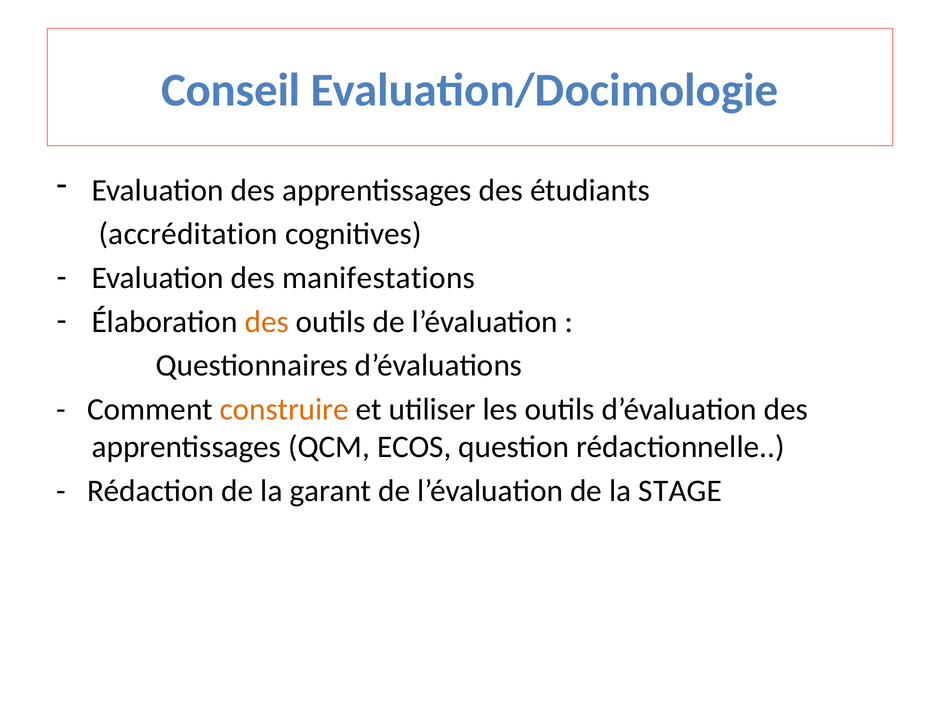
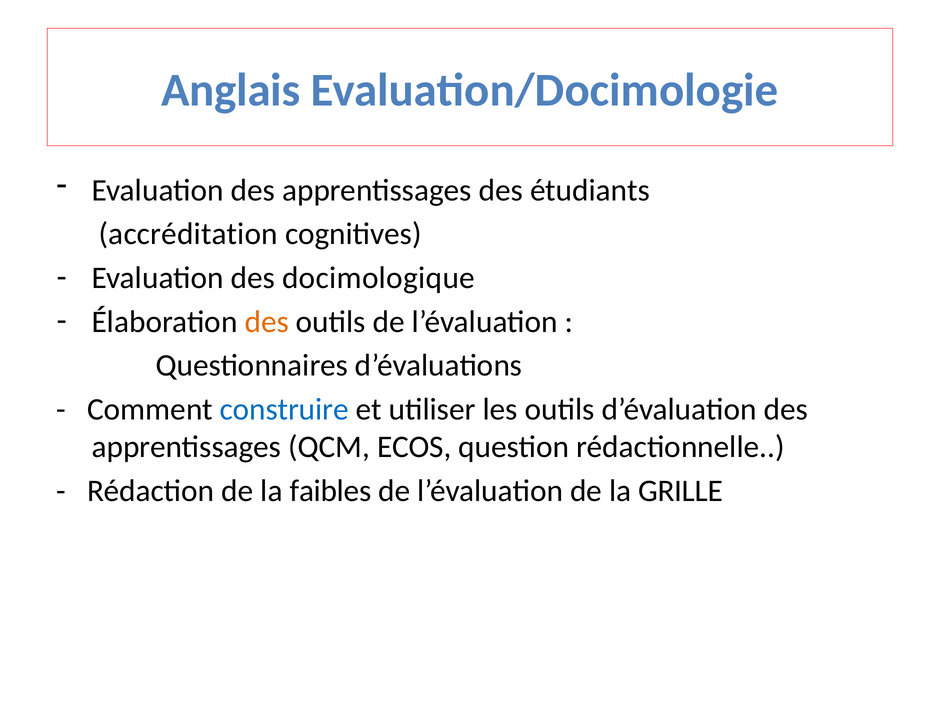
Conseil: Conseil -> Anglais
manifestations: manifestations -> docimologique
construire colour: orange -> blue
garant: garant -> faibles
STAGE: STAGE -> GRILLE
